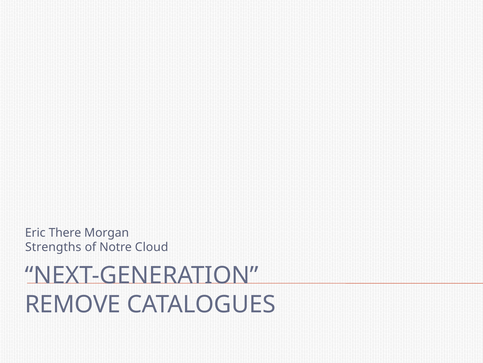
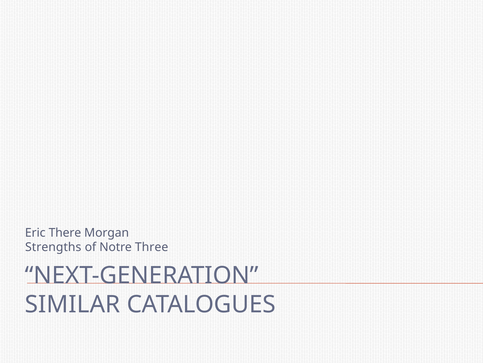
Cloud: Cloud -> Three
REMOVE: REMOVE -> SIMILAR
